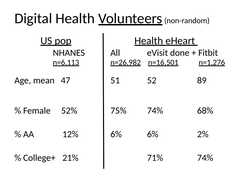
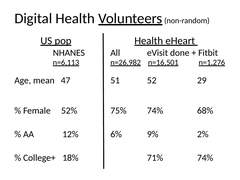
89: 89 -> 29
6% 6%: 6% -> 9%
21%: 21% -> 18%
